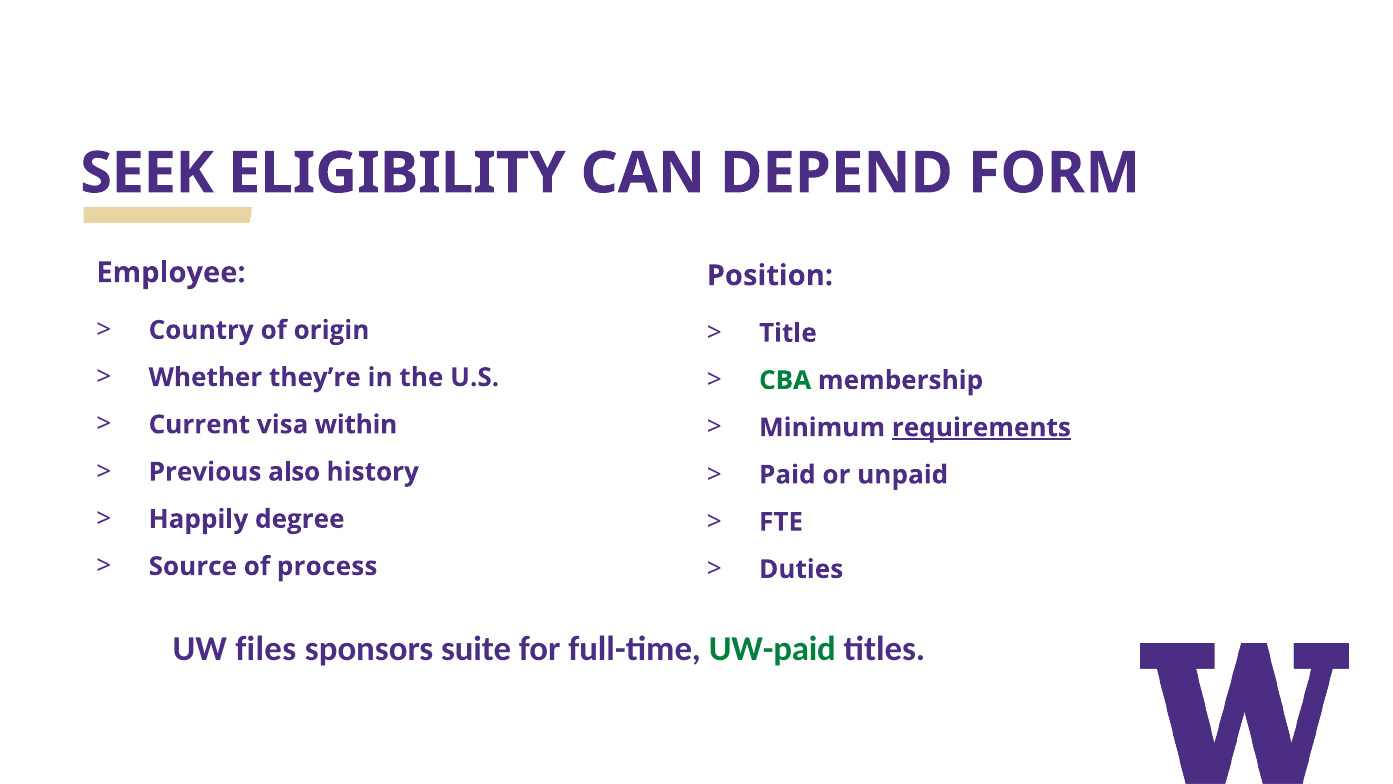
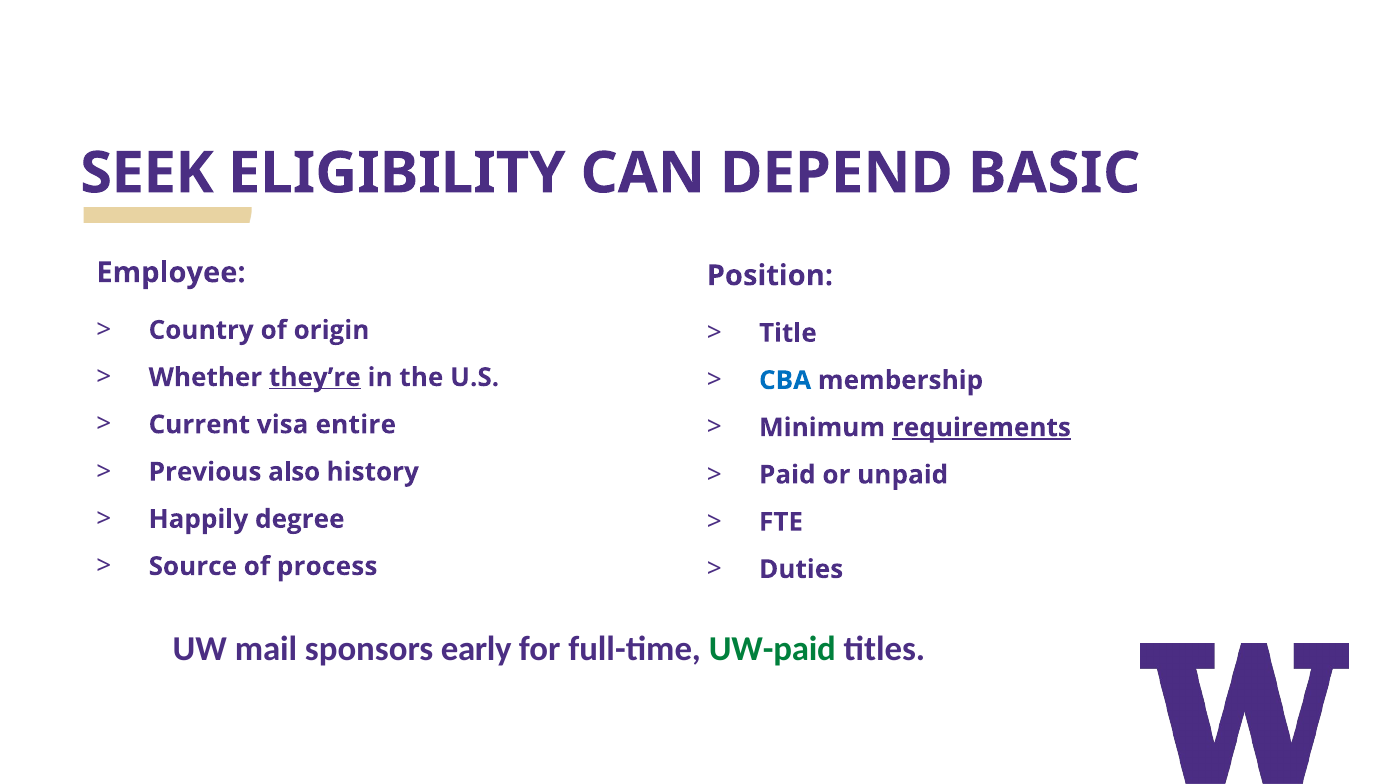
FORM: FORM -> BASIC
they’re underline: none -> present
CBA colour: green -> blue
within: within -> entire
files: files -> mail
suite: suite -> early
